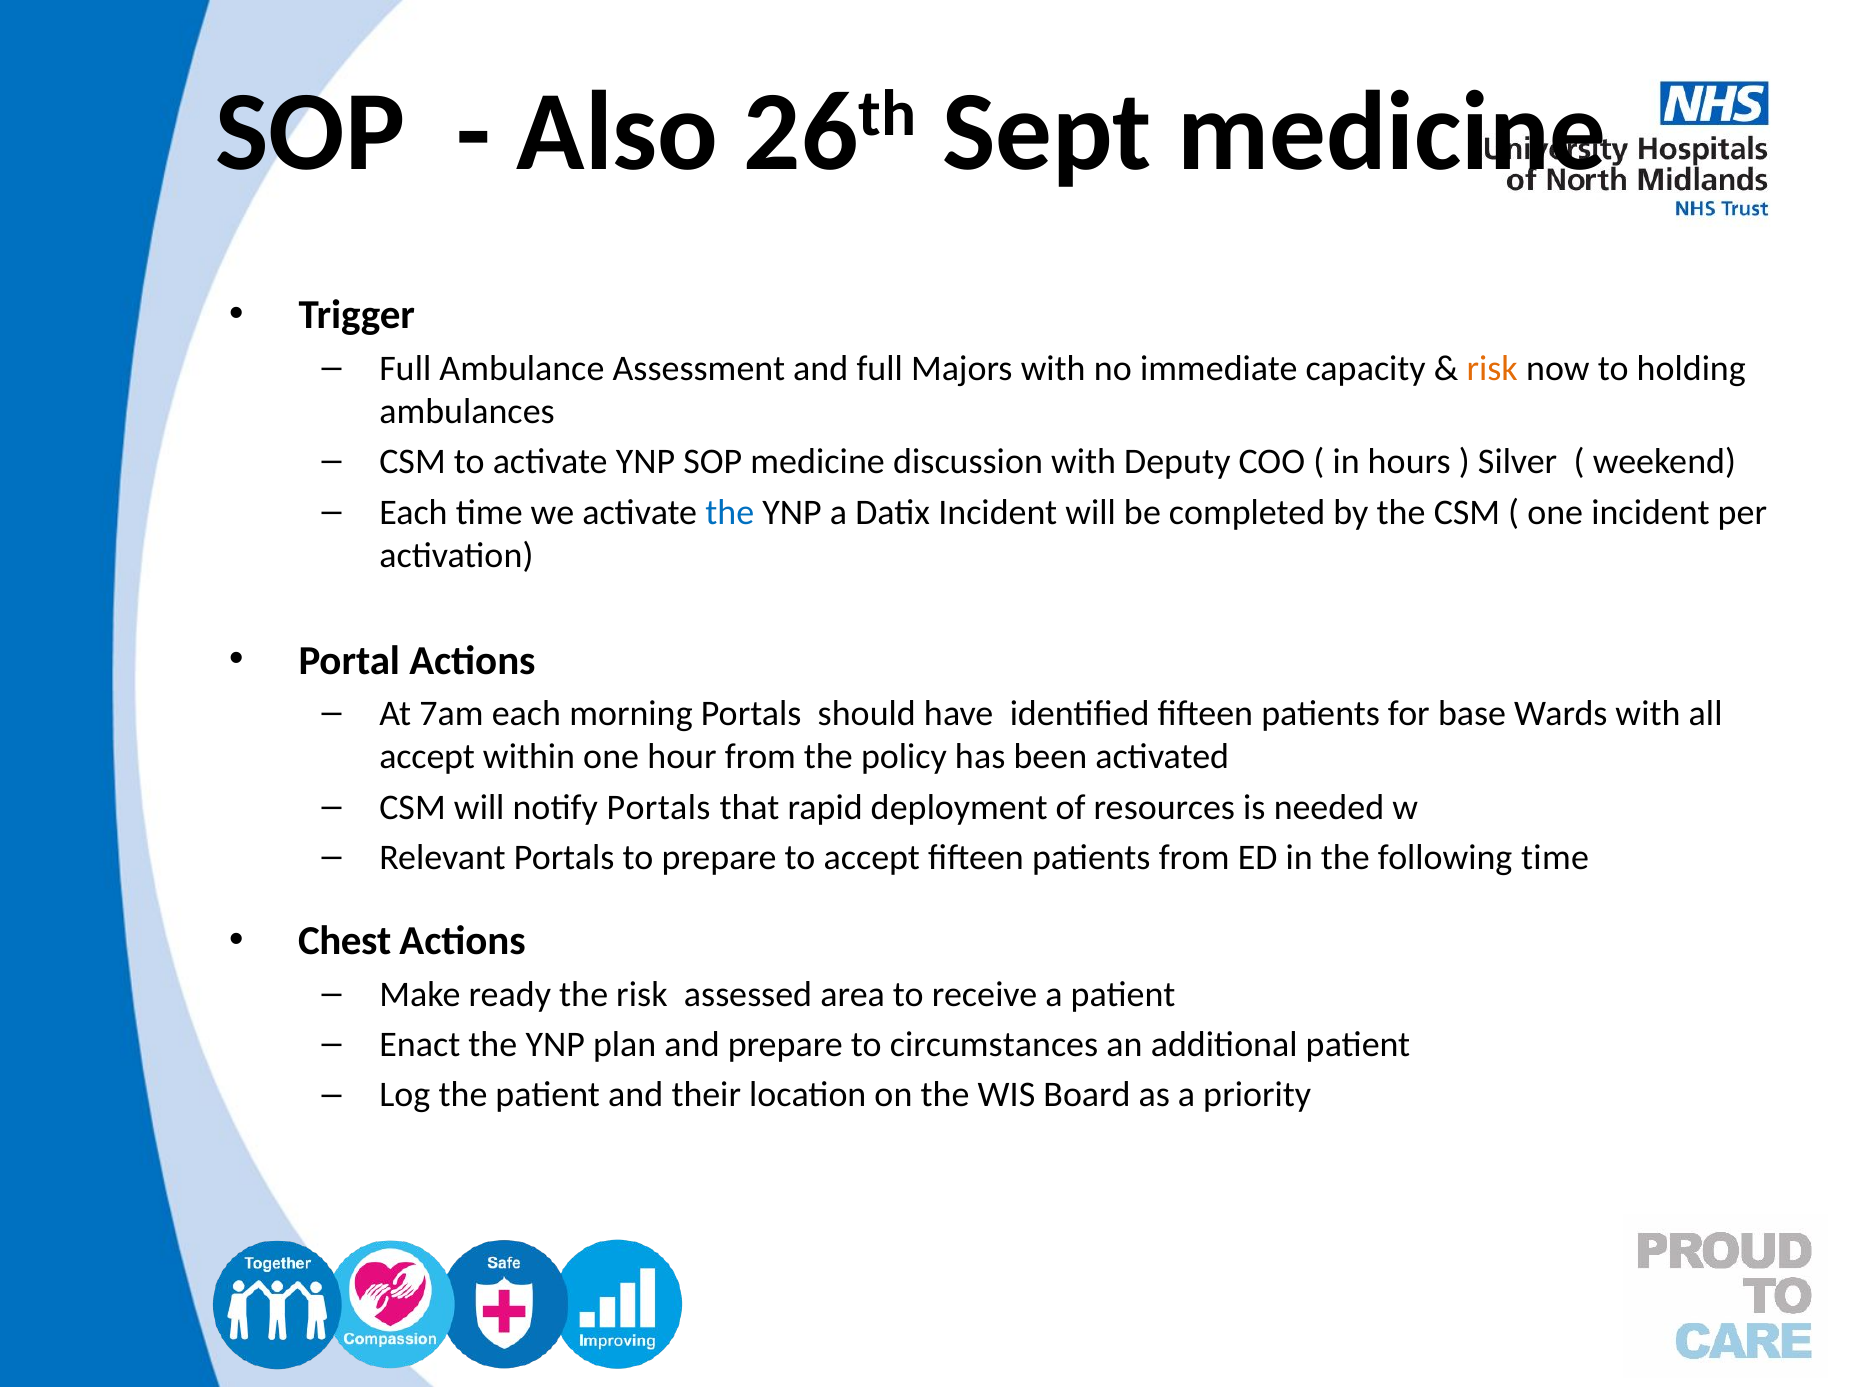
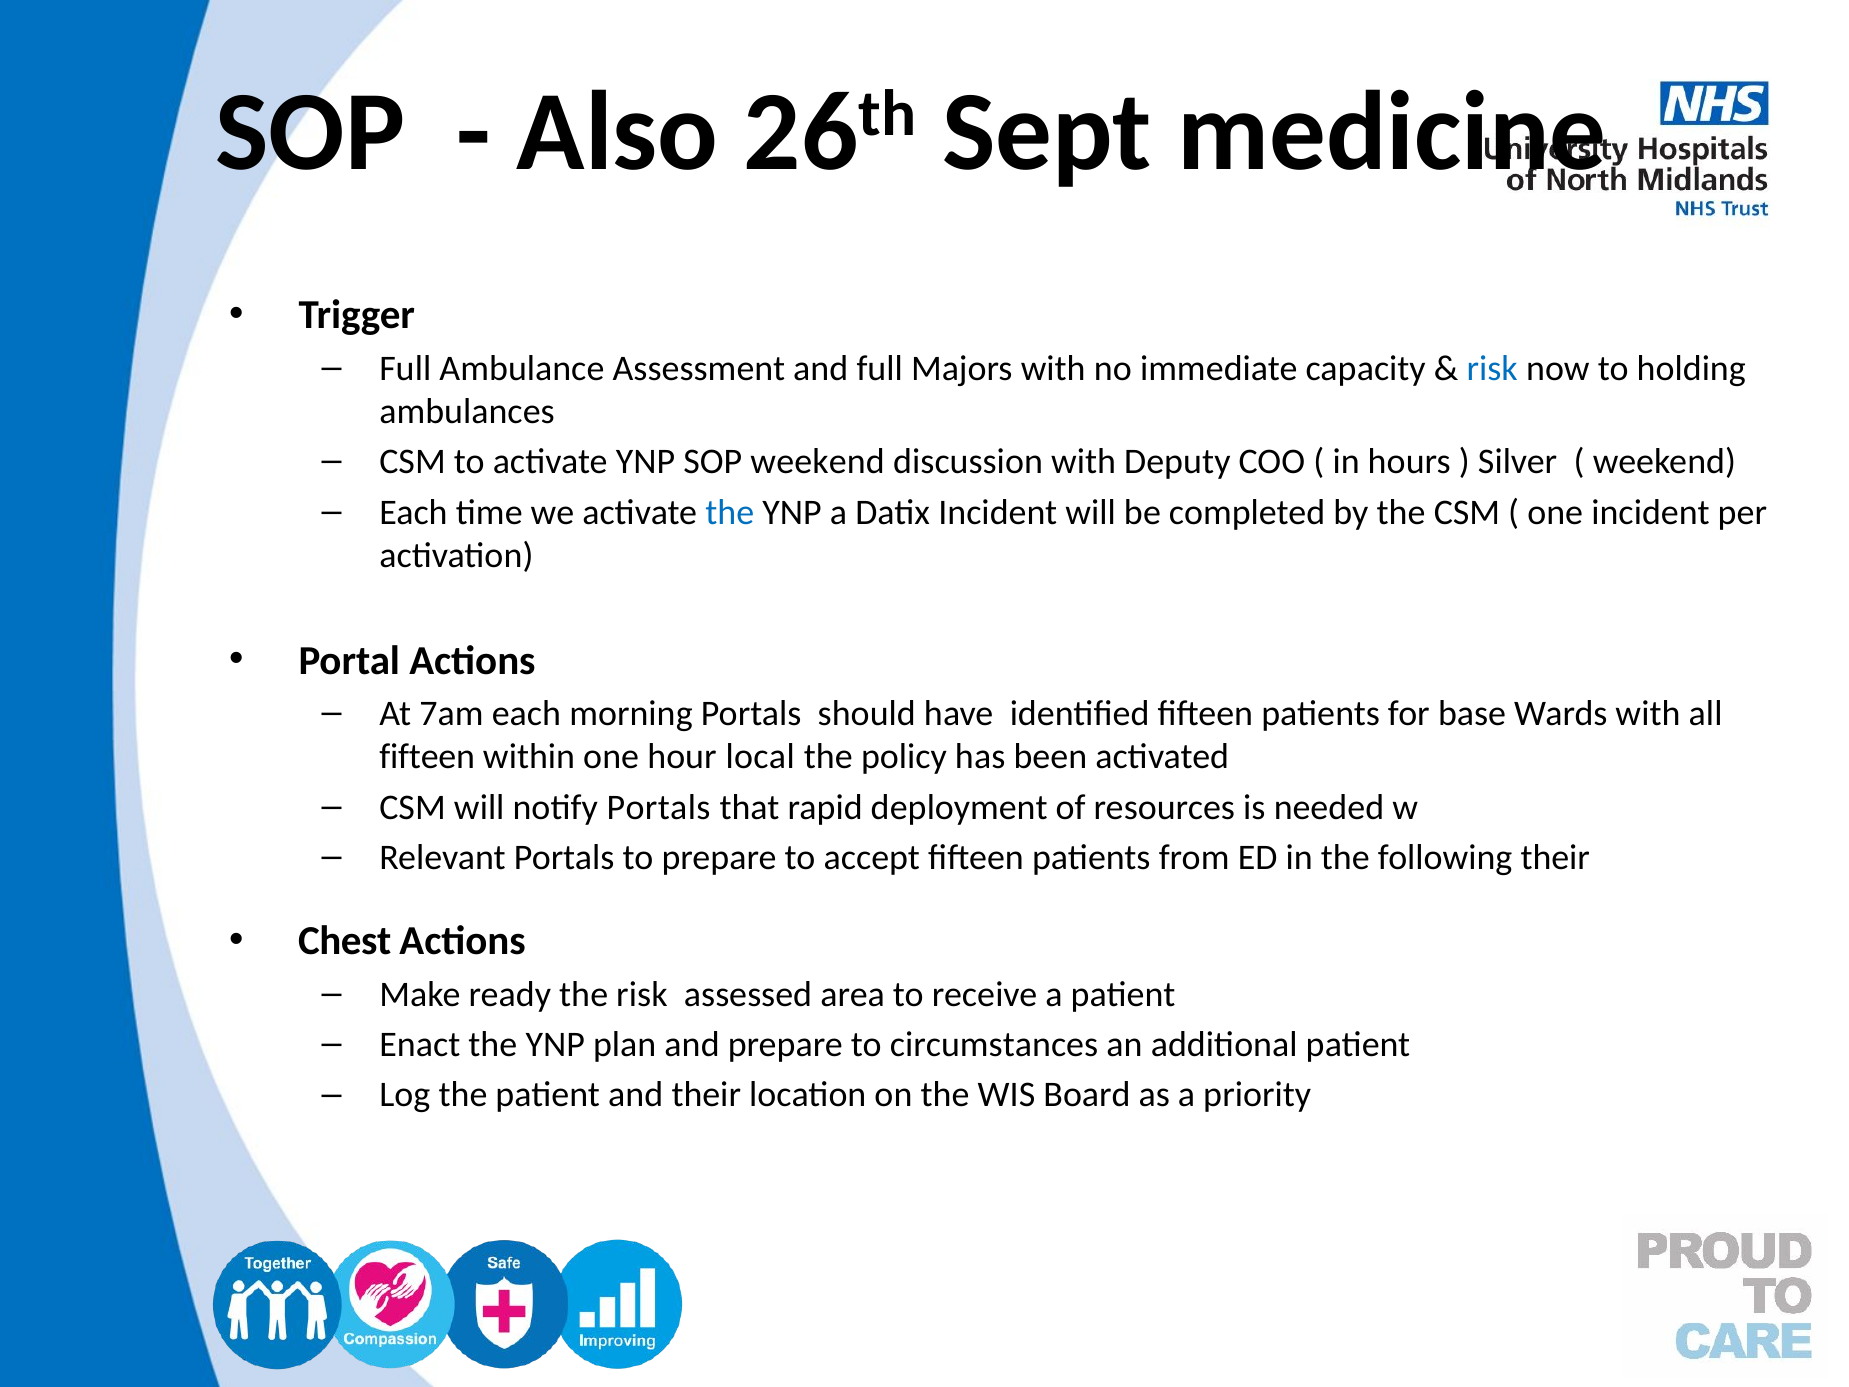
risk at (1492, 368) colour: orange -> blue
SOP medicine: medicine -> weekend
accept at (427, 757): accept -> fifteen
hour from: from -> local
following time: time -> their
